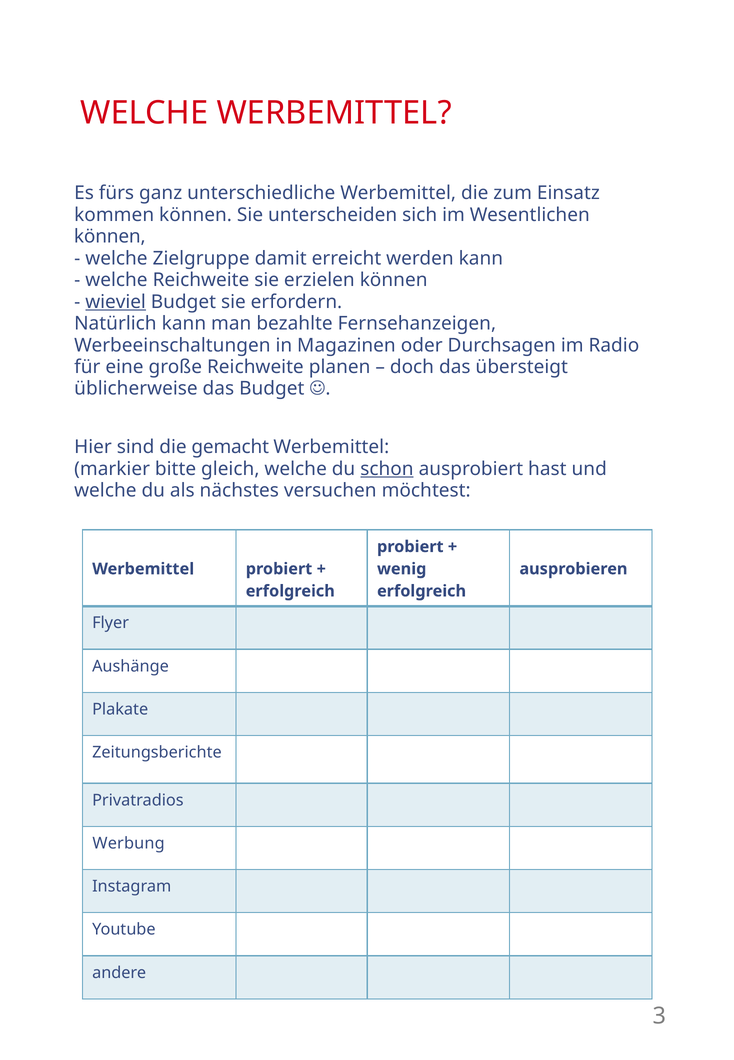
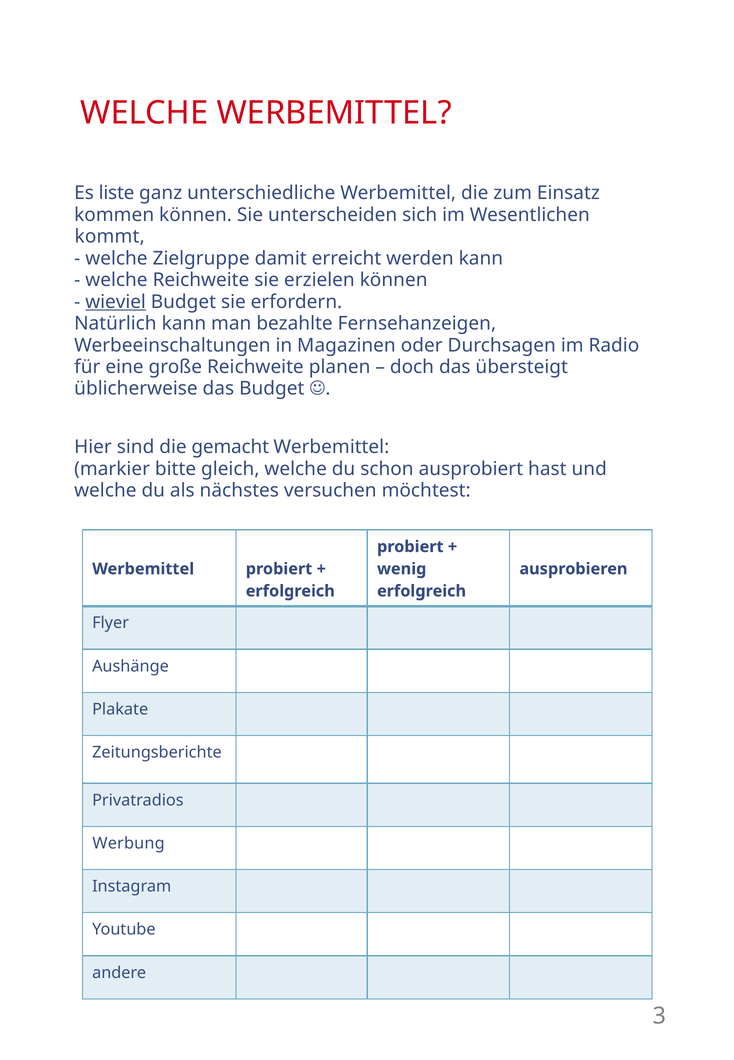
fürs: fürs -> liste
können at (110, 237): können -> kommt
schon underline: present -> none
